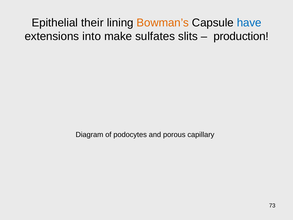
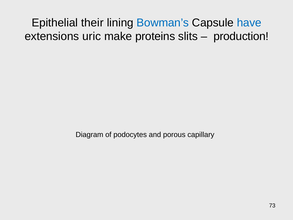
Bowman’s colour: orange -> blue
into: into -> uric
sulfates: sulfates -> proteins
